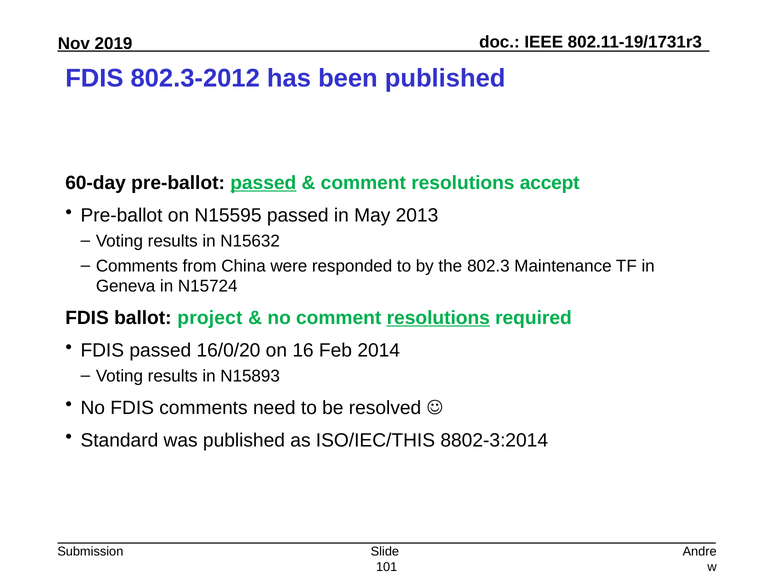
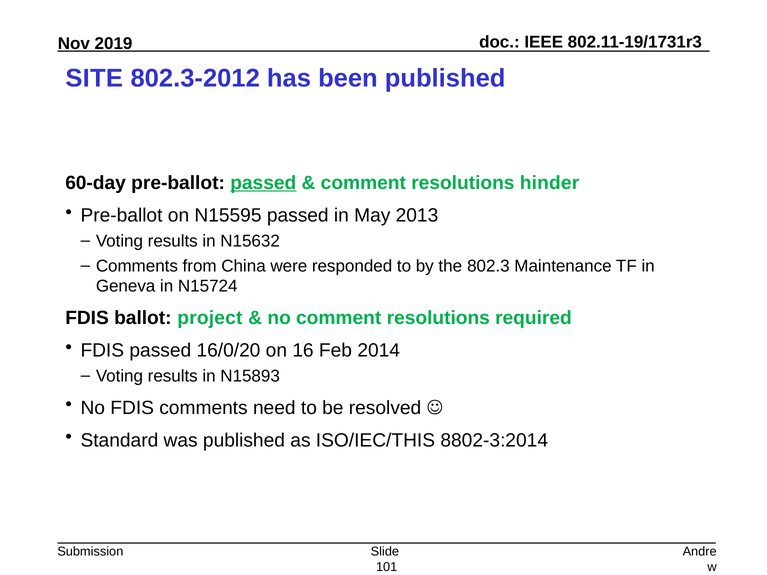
FDIS at (94, 79): FDIS -> SITE
accept: accept -> hinder
resolutions at (438, 318) underline: present -> none
